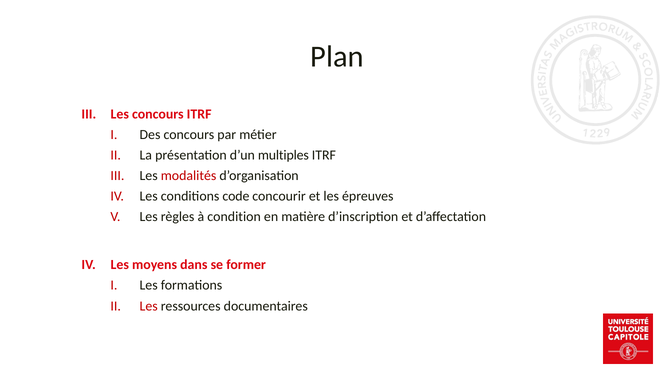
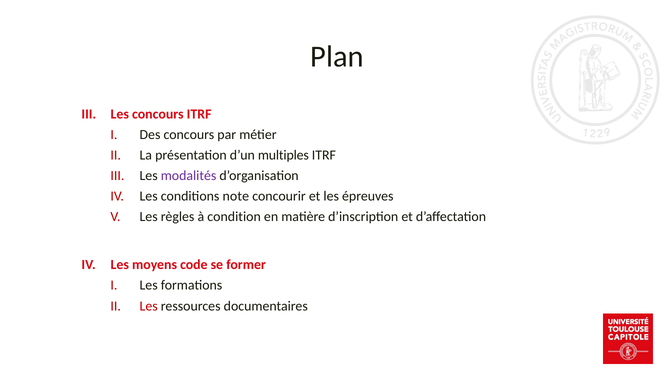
modalités colour: red -> purple
code: code -> note
dans: dans -> code
